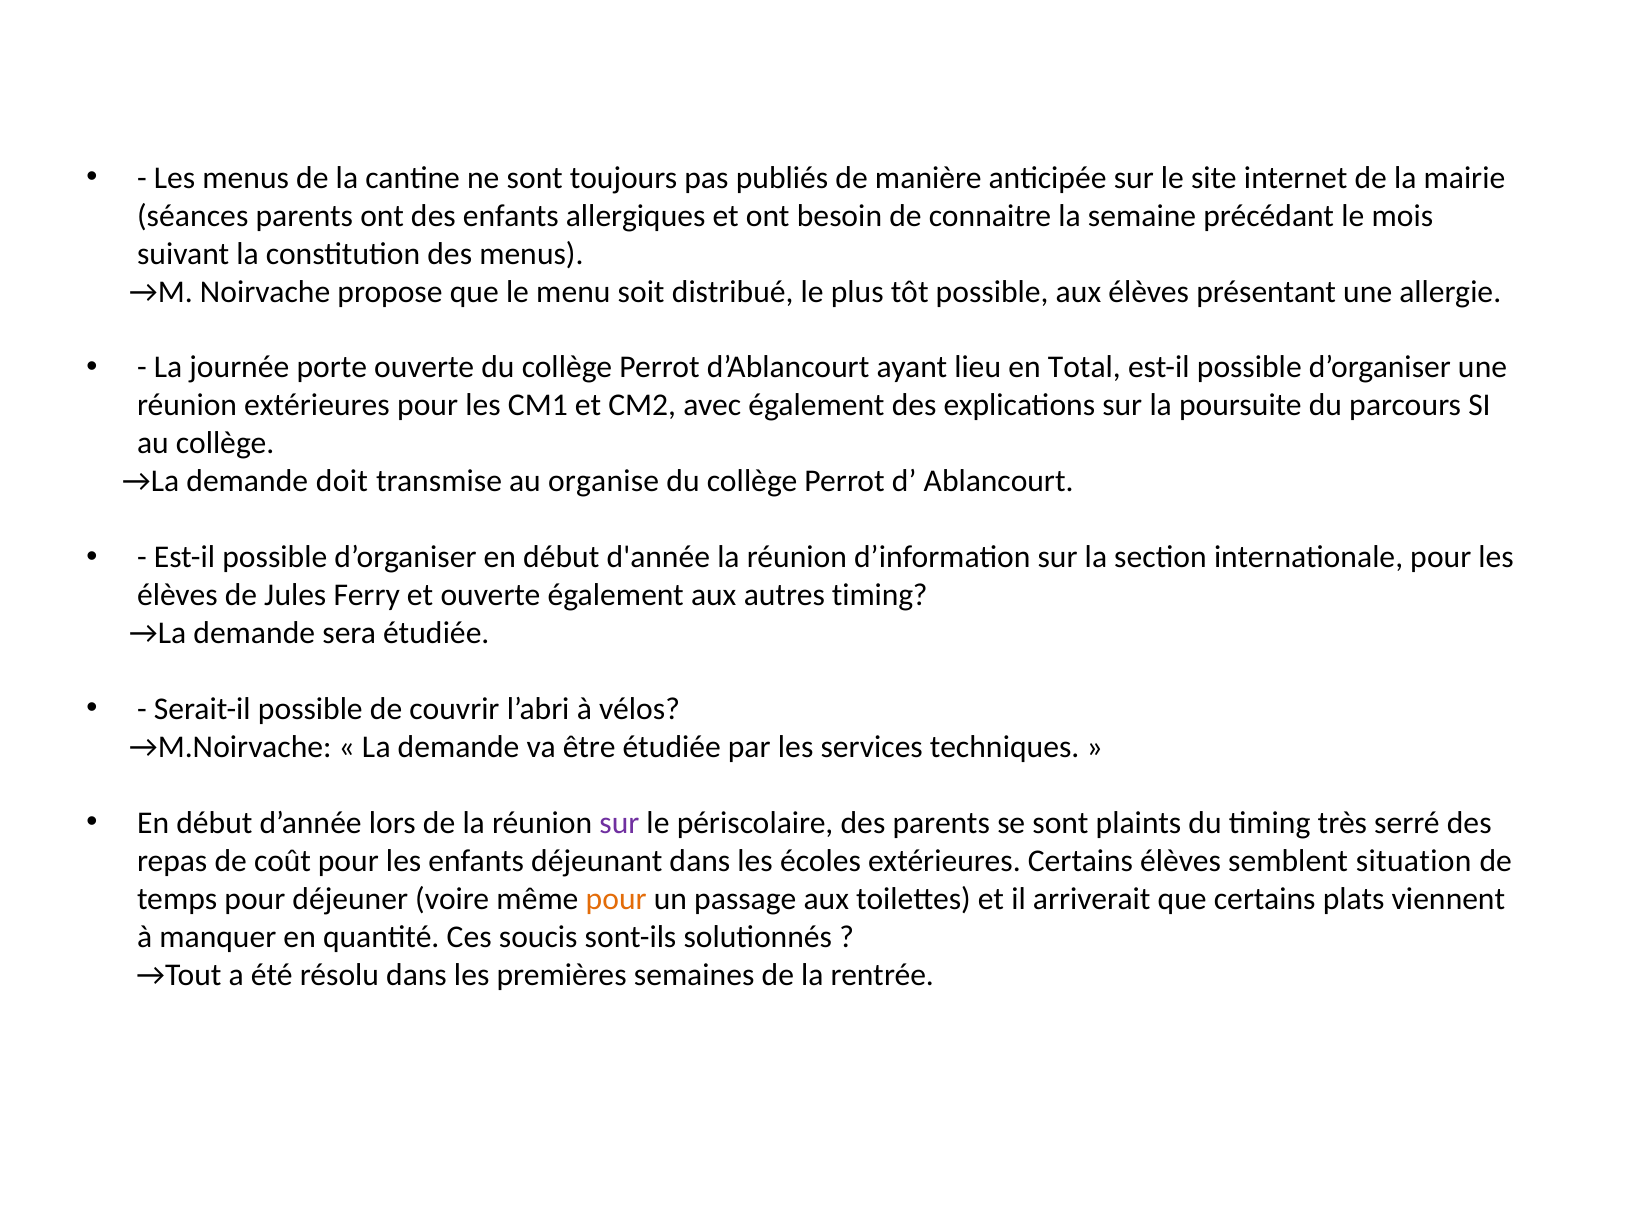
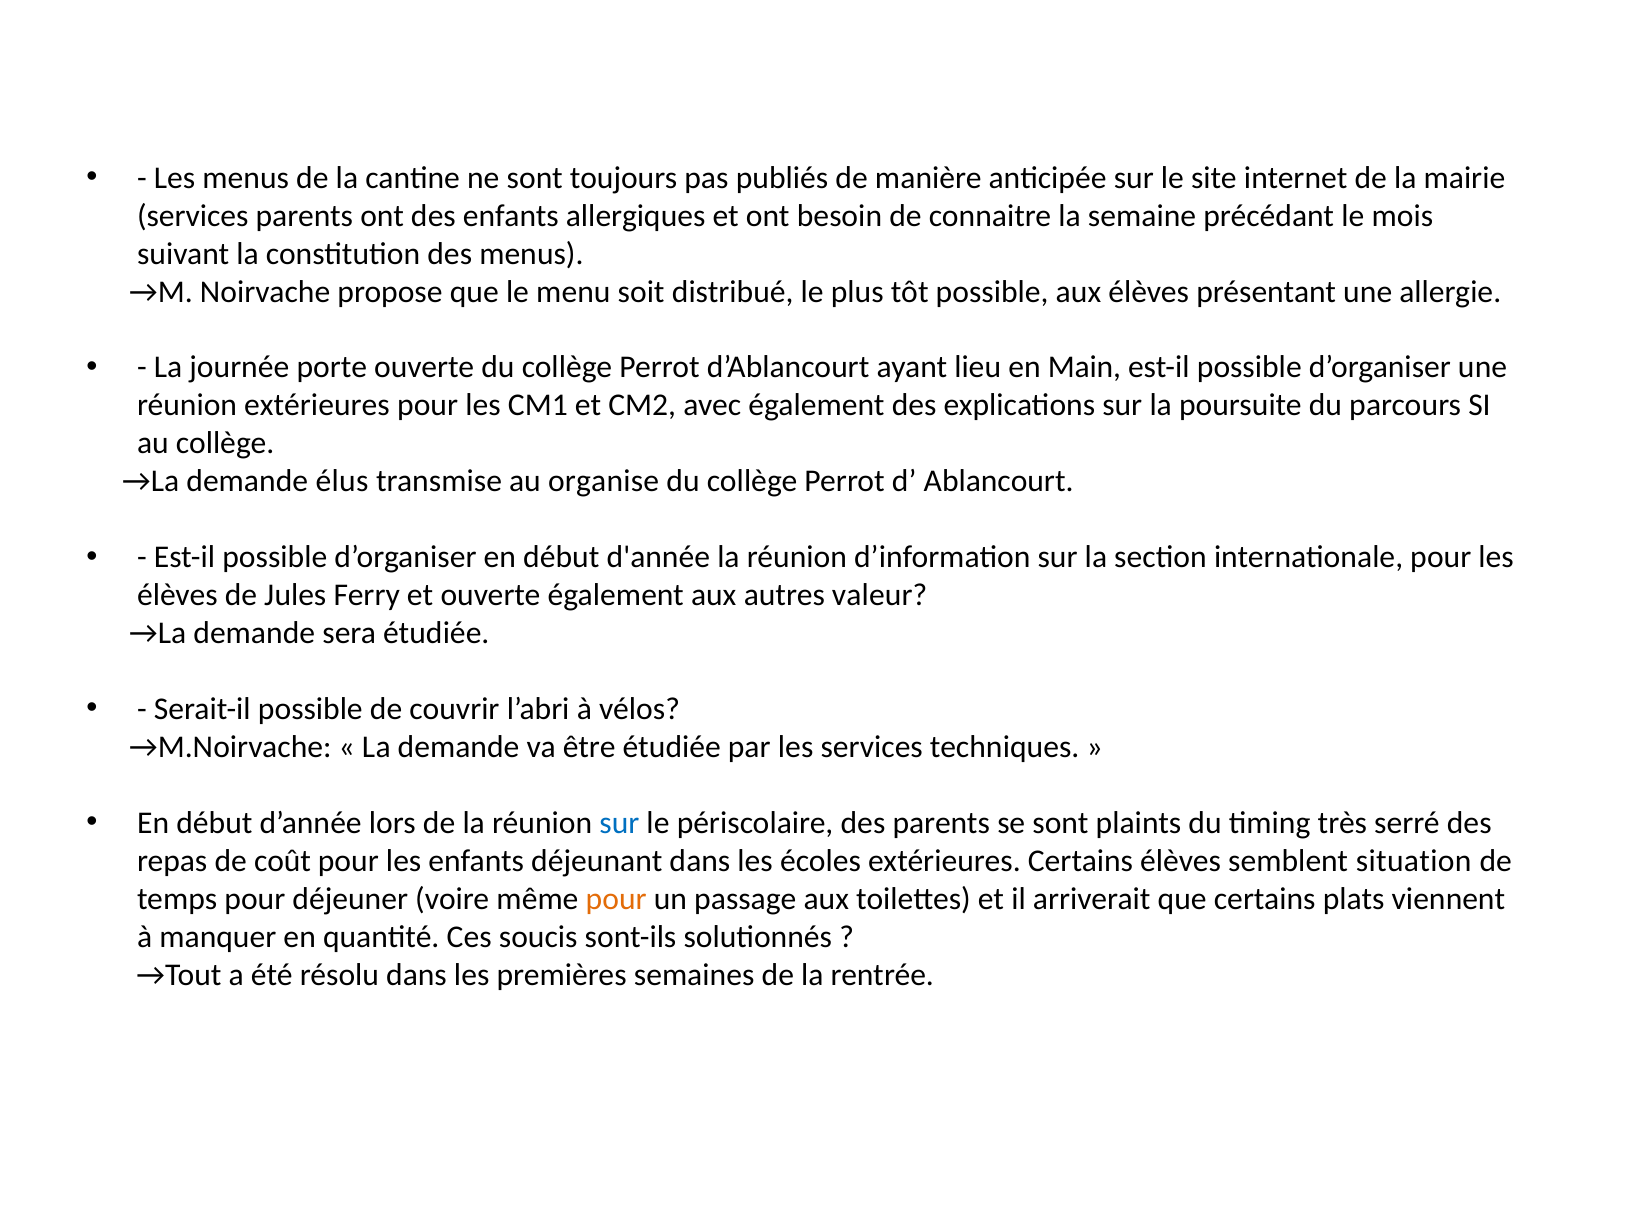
séances at (193, 216): séances -> services
Total: Total -> Main
doit: doit -> élus
autres timing: timing -> valeur
sur at (619, 823) colour: purple -> blue
